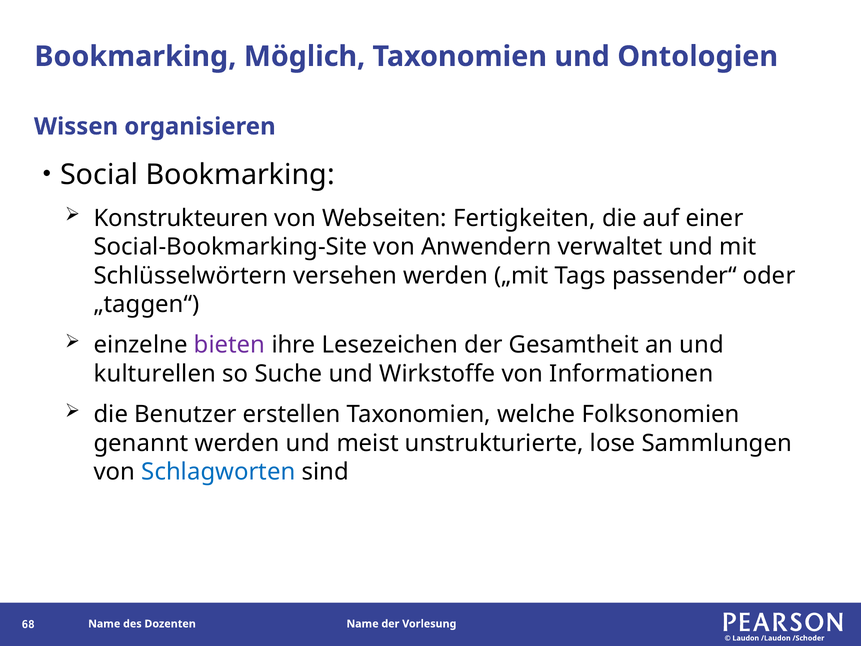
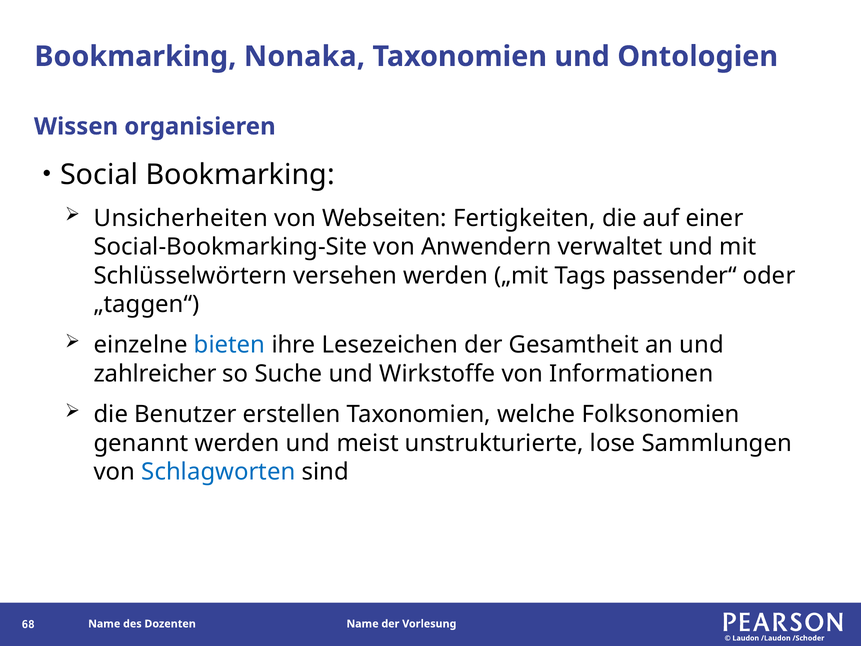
Möglich: Möglich -> Nonaka
Konstrukteuren: Konstrukteuren -> Unsicherheiten
bieten colour: purple -> blue
kulturellen: kulturellen -> zahlreicher
